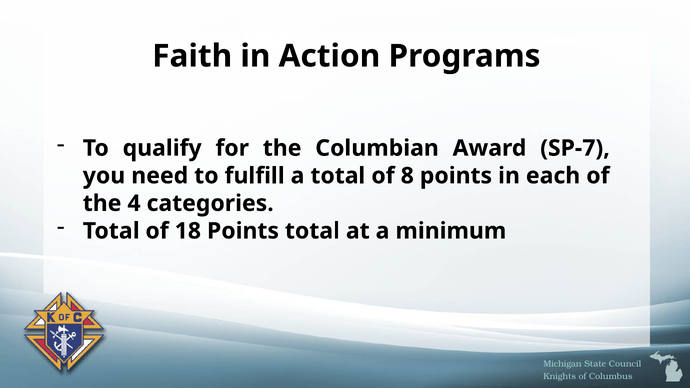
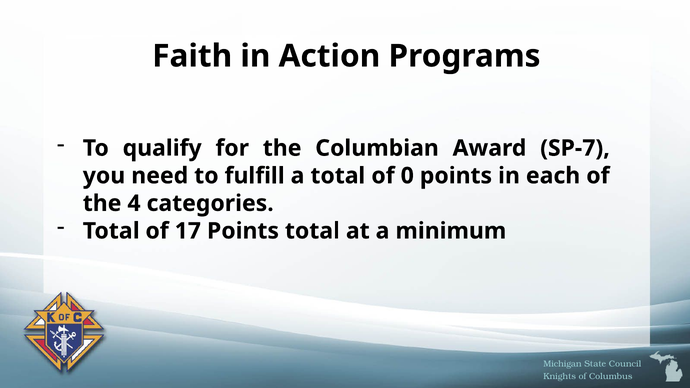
8: 8 -> 0
18: 18 -> 17
